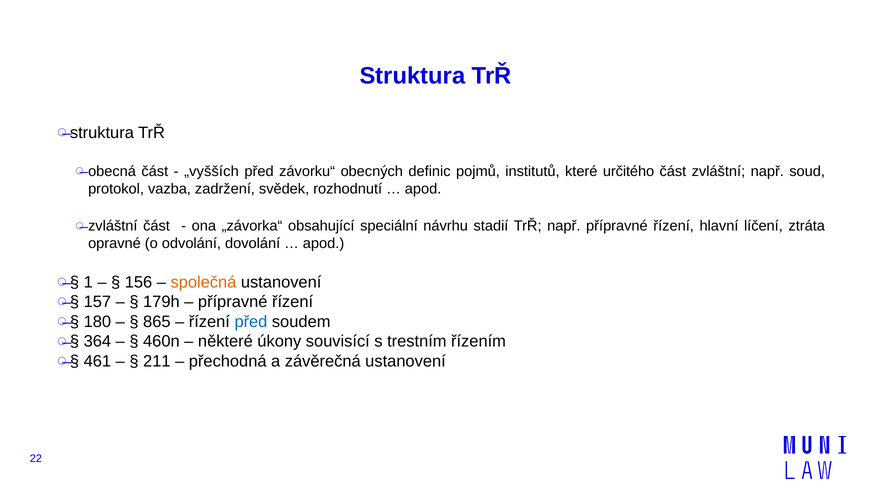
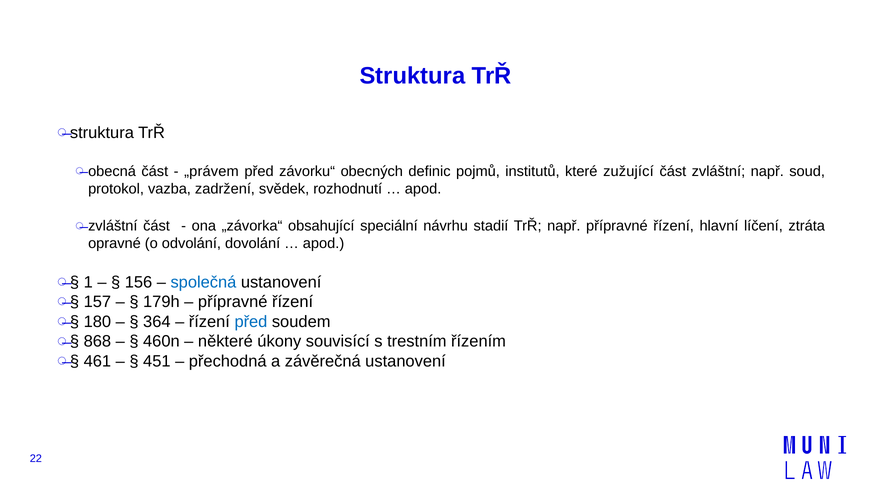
„vyšších: „vyšších -> „právem
určitého: určitého -> zužující
společná colour: orange -> blue
865: 865 -> 364
364: 364 -> 868
211: 211 -> 451
